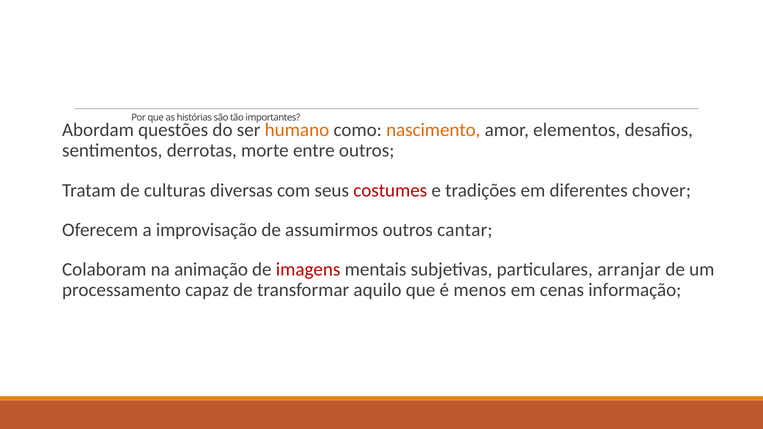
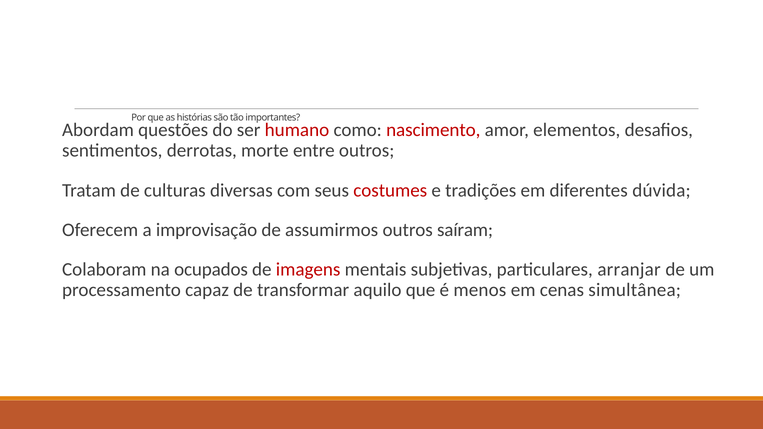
humano colour: orange -> red
nascimento colour: orange -> red
chover: chover -> dúvida
cantar: cantar -> saíram
animação: animação -> ocupados
informação: informação -> simultânea
